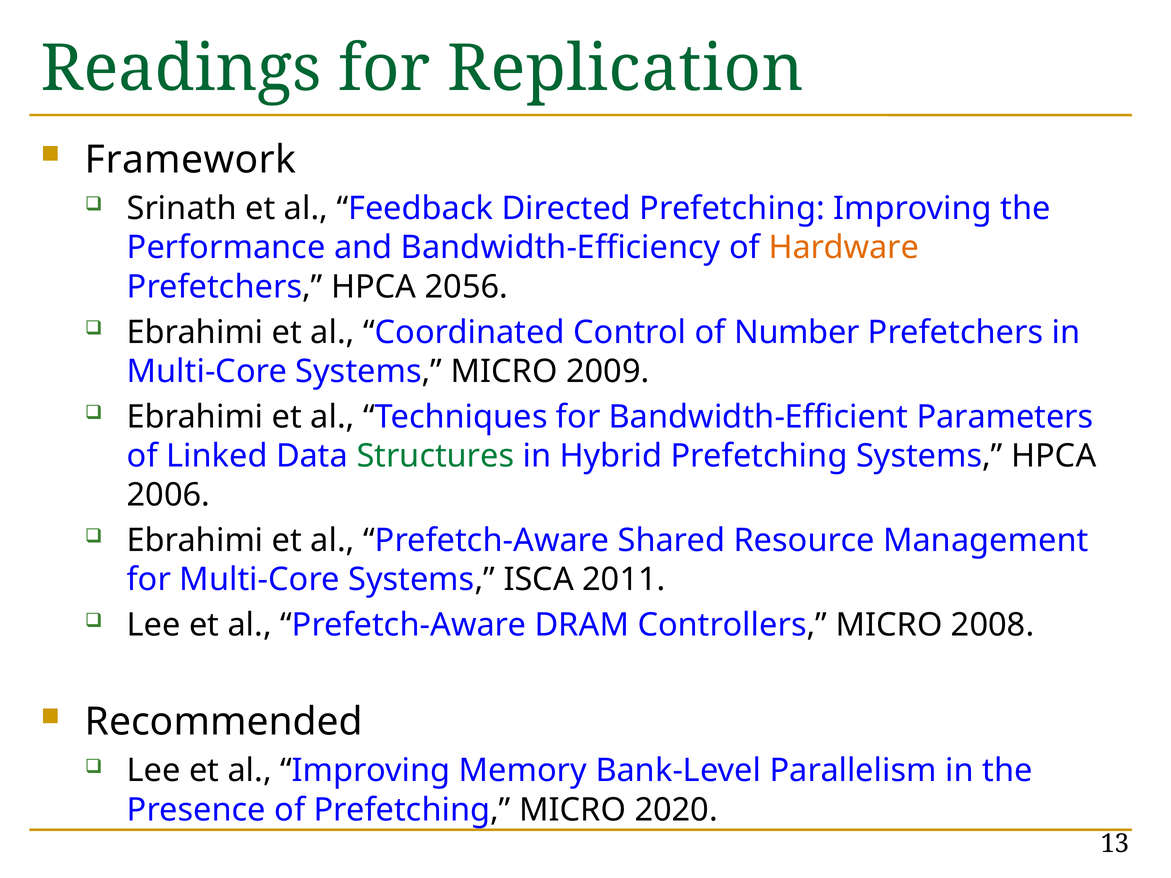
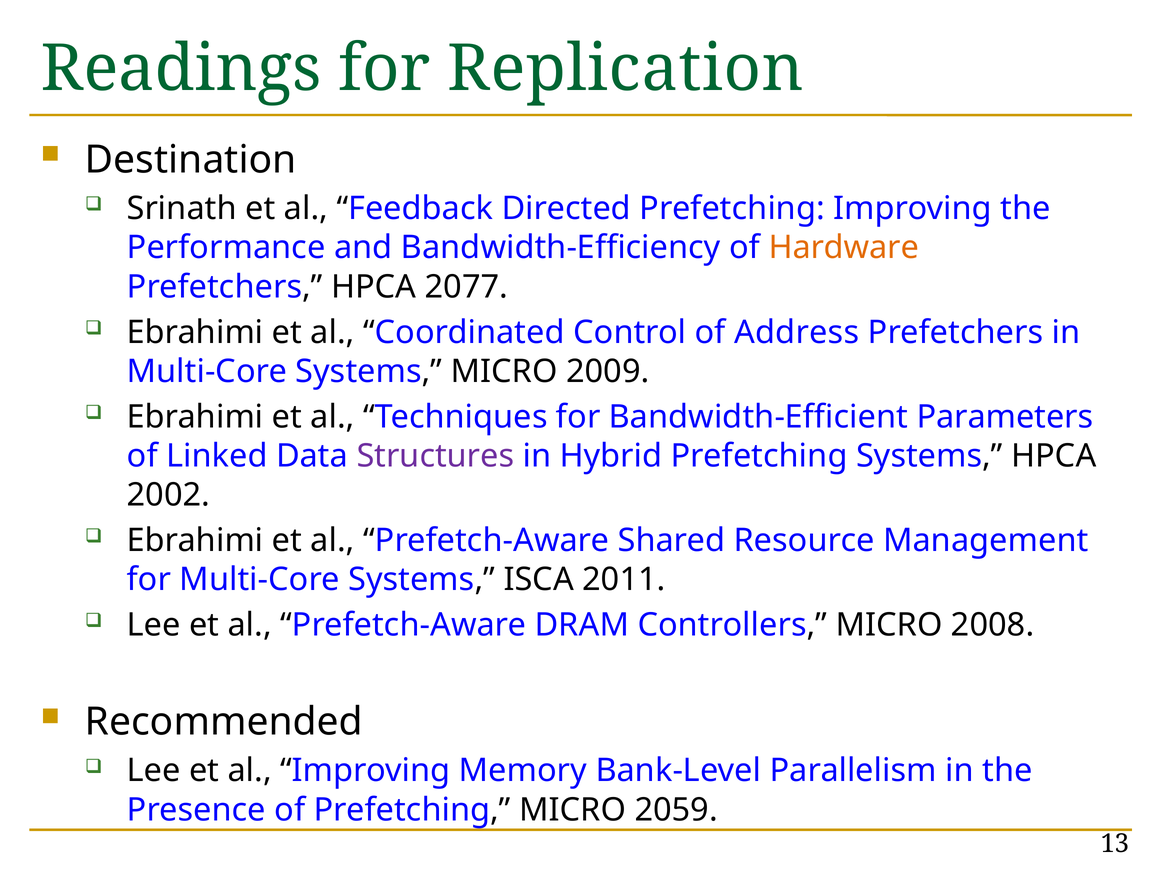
Framework: Framework -> Destination
2056: 2056 -> 2077
Number: Number -> Address
Structures colour: green -> purple
2006: 2006 -> 2002
2020: 2020 -> 2059
